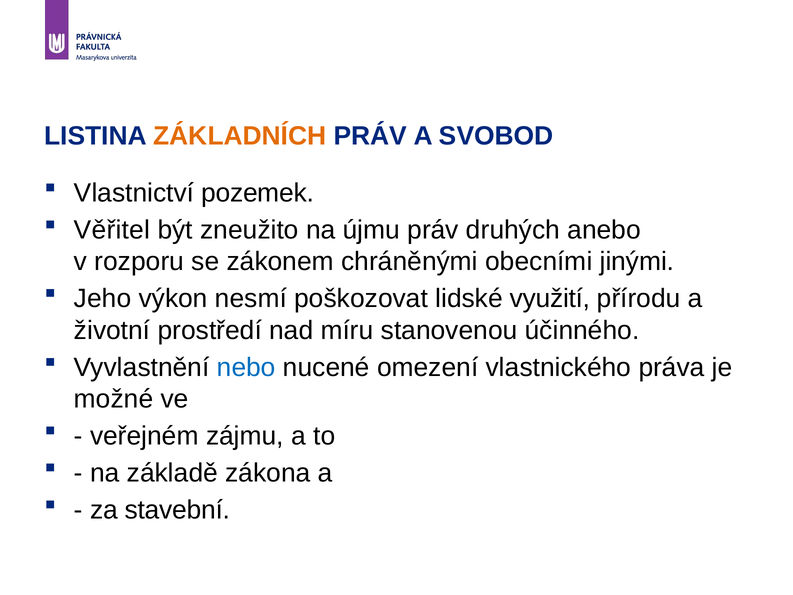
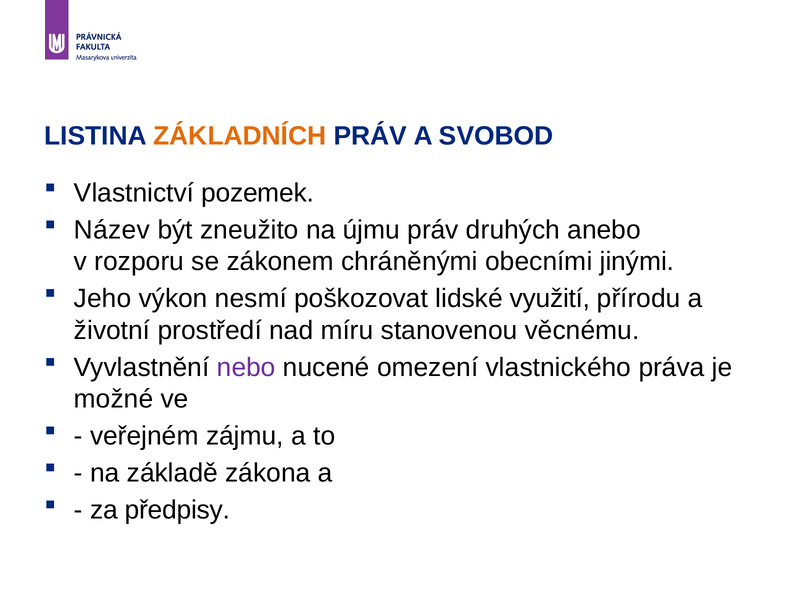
Věřitel: Věřitel -> Název
účinného: účinného -> věcnému
nebo colour: blue -> purple
stavební: stavební -> předpisy
